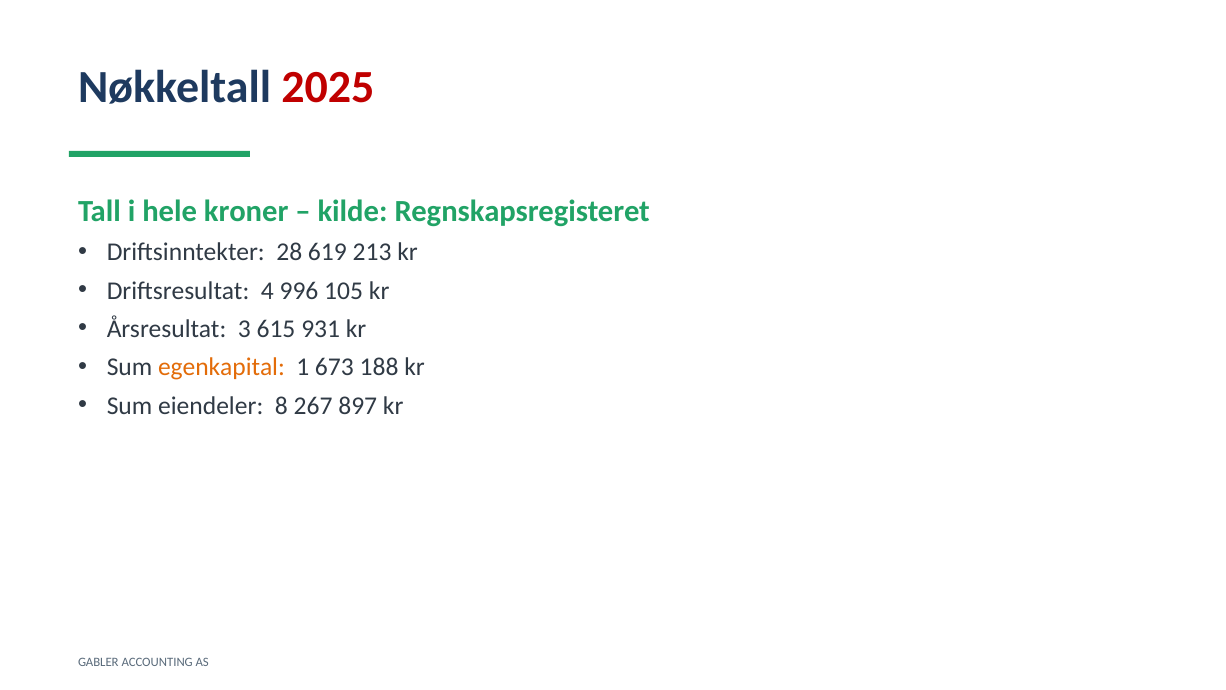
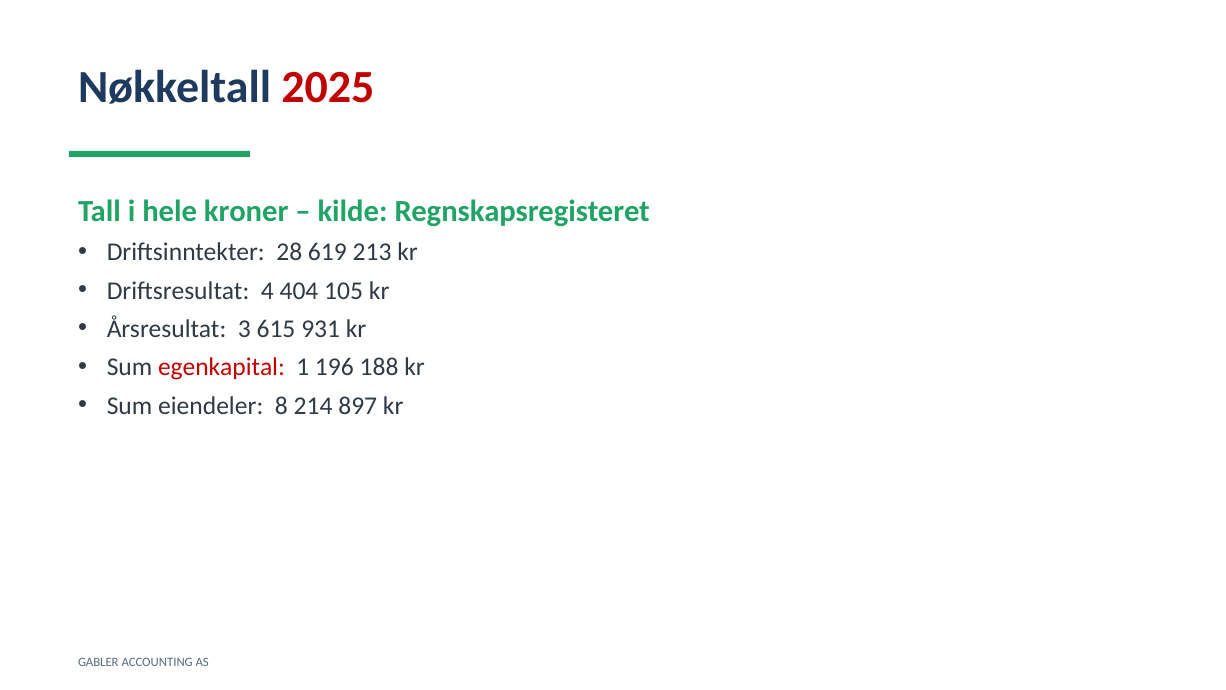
996: 996 -> 404
egenkapital colour: orange -> red
673: 673 -> 196
267: 267 -> 214
